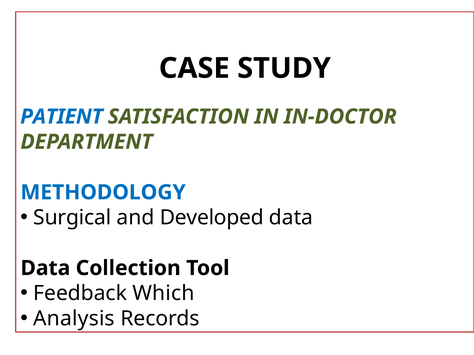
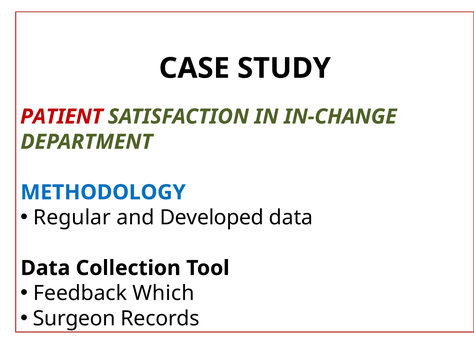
PATIENT colour: blue -> red
IN-DOCTOR: IN-DOCTOR -> IN-CHANGE
Surgical: Surgical -> Regular
Analysis: Analysis -> Surgeon
